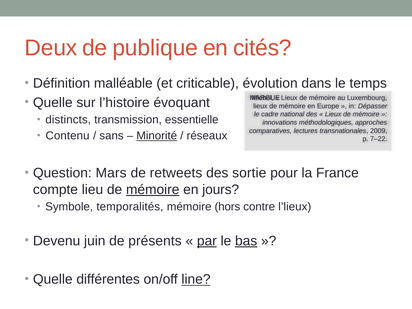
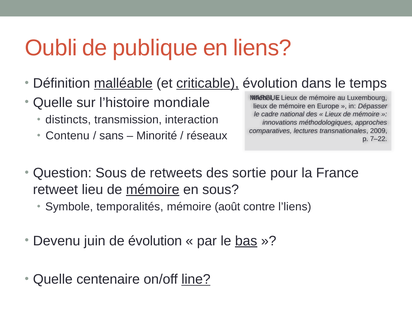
Deux: Deux -> Oubli
cités: cités -> liens
malléable underline: none -> present
criticable underline: none -> present
évoquant: évoquant -> mondiale
essentielle: essentielle -> interaction
Minorité underline: present -> none
Question Mars: Mars -> Sous
compte: compte -> retweet
en jours: jours -> sous
hors: hors -> août
l’lieux: l’lieux -> l’liens
de présents: présents -> évolution
par underline: present -> none
différentes: différentes -> centenaire
